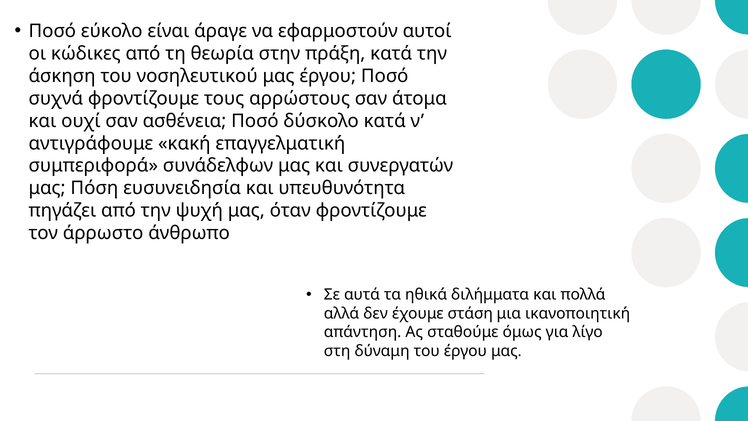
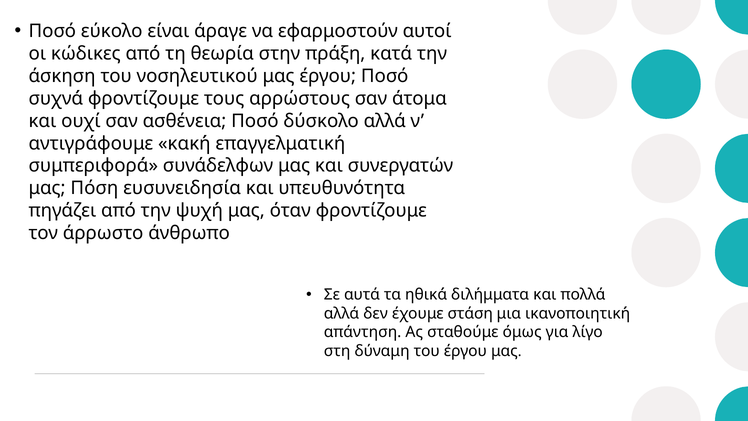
δύσκολο κατά: κατά -> αλλά
